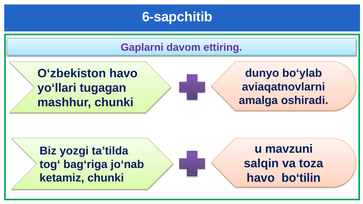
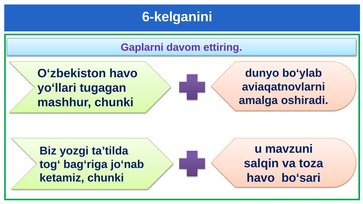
6-sapchitib: 6-sapchitib -> 6-kelganini
bo‘tilin: bo‘tilin -> bo‘sari
